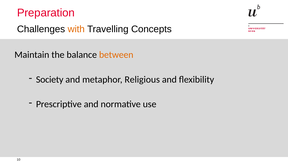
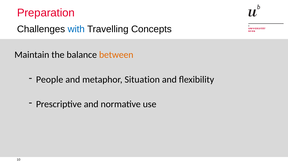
with colour: orange -> blue
Society: Society -> People
Religious: Religious -> Situation
